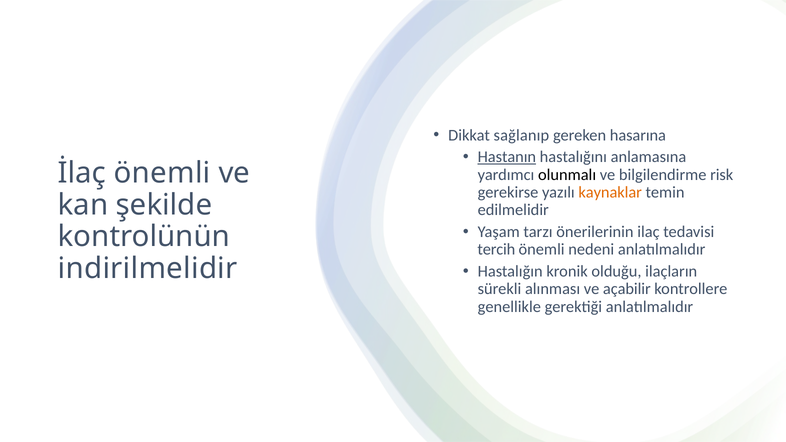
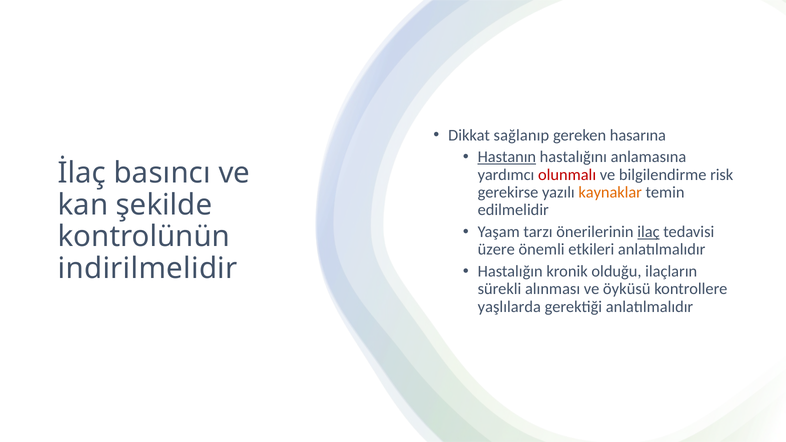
İlaç önemli: önemli -> basıncı
olunmalı colour: black -> red
ilaç underline: none -> present
tercih: tercih -> üzere
nedeni: nedeni -> etkileri
açabilir: açabilir -> öyküsü
genellikle: genellikle -> yaşlılarda
